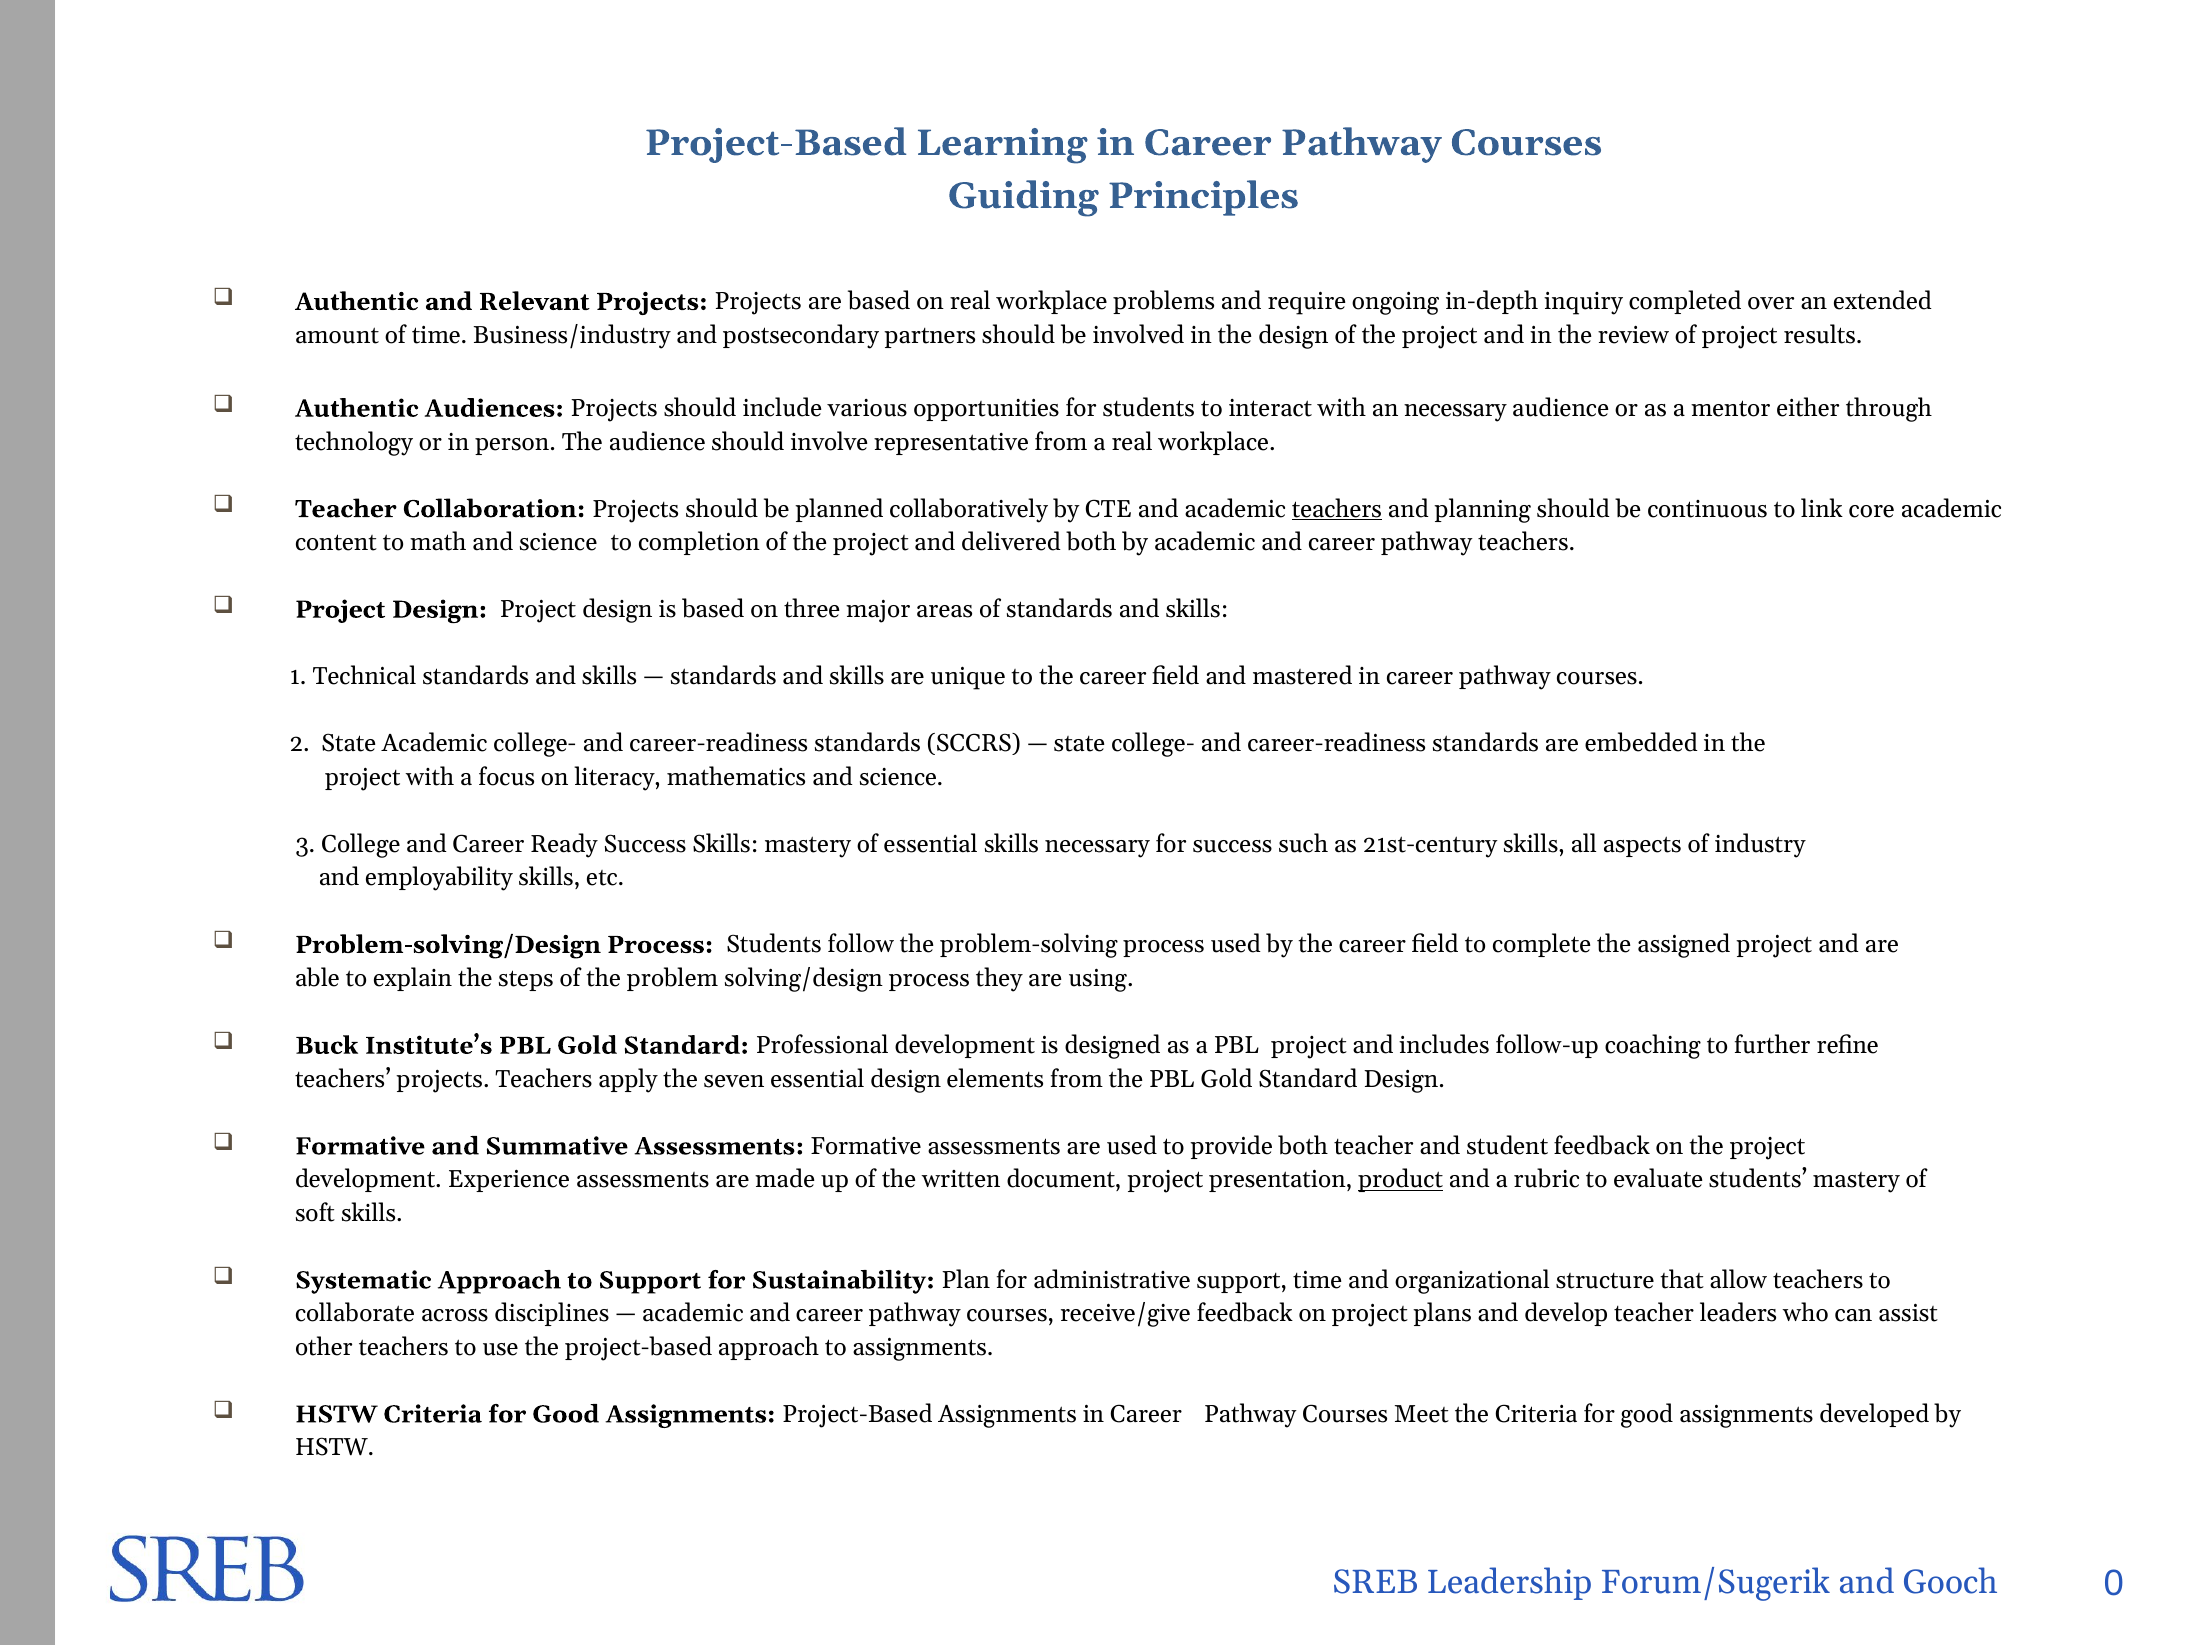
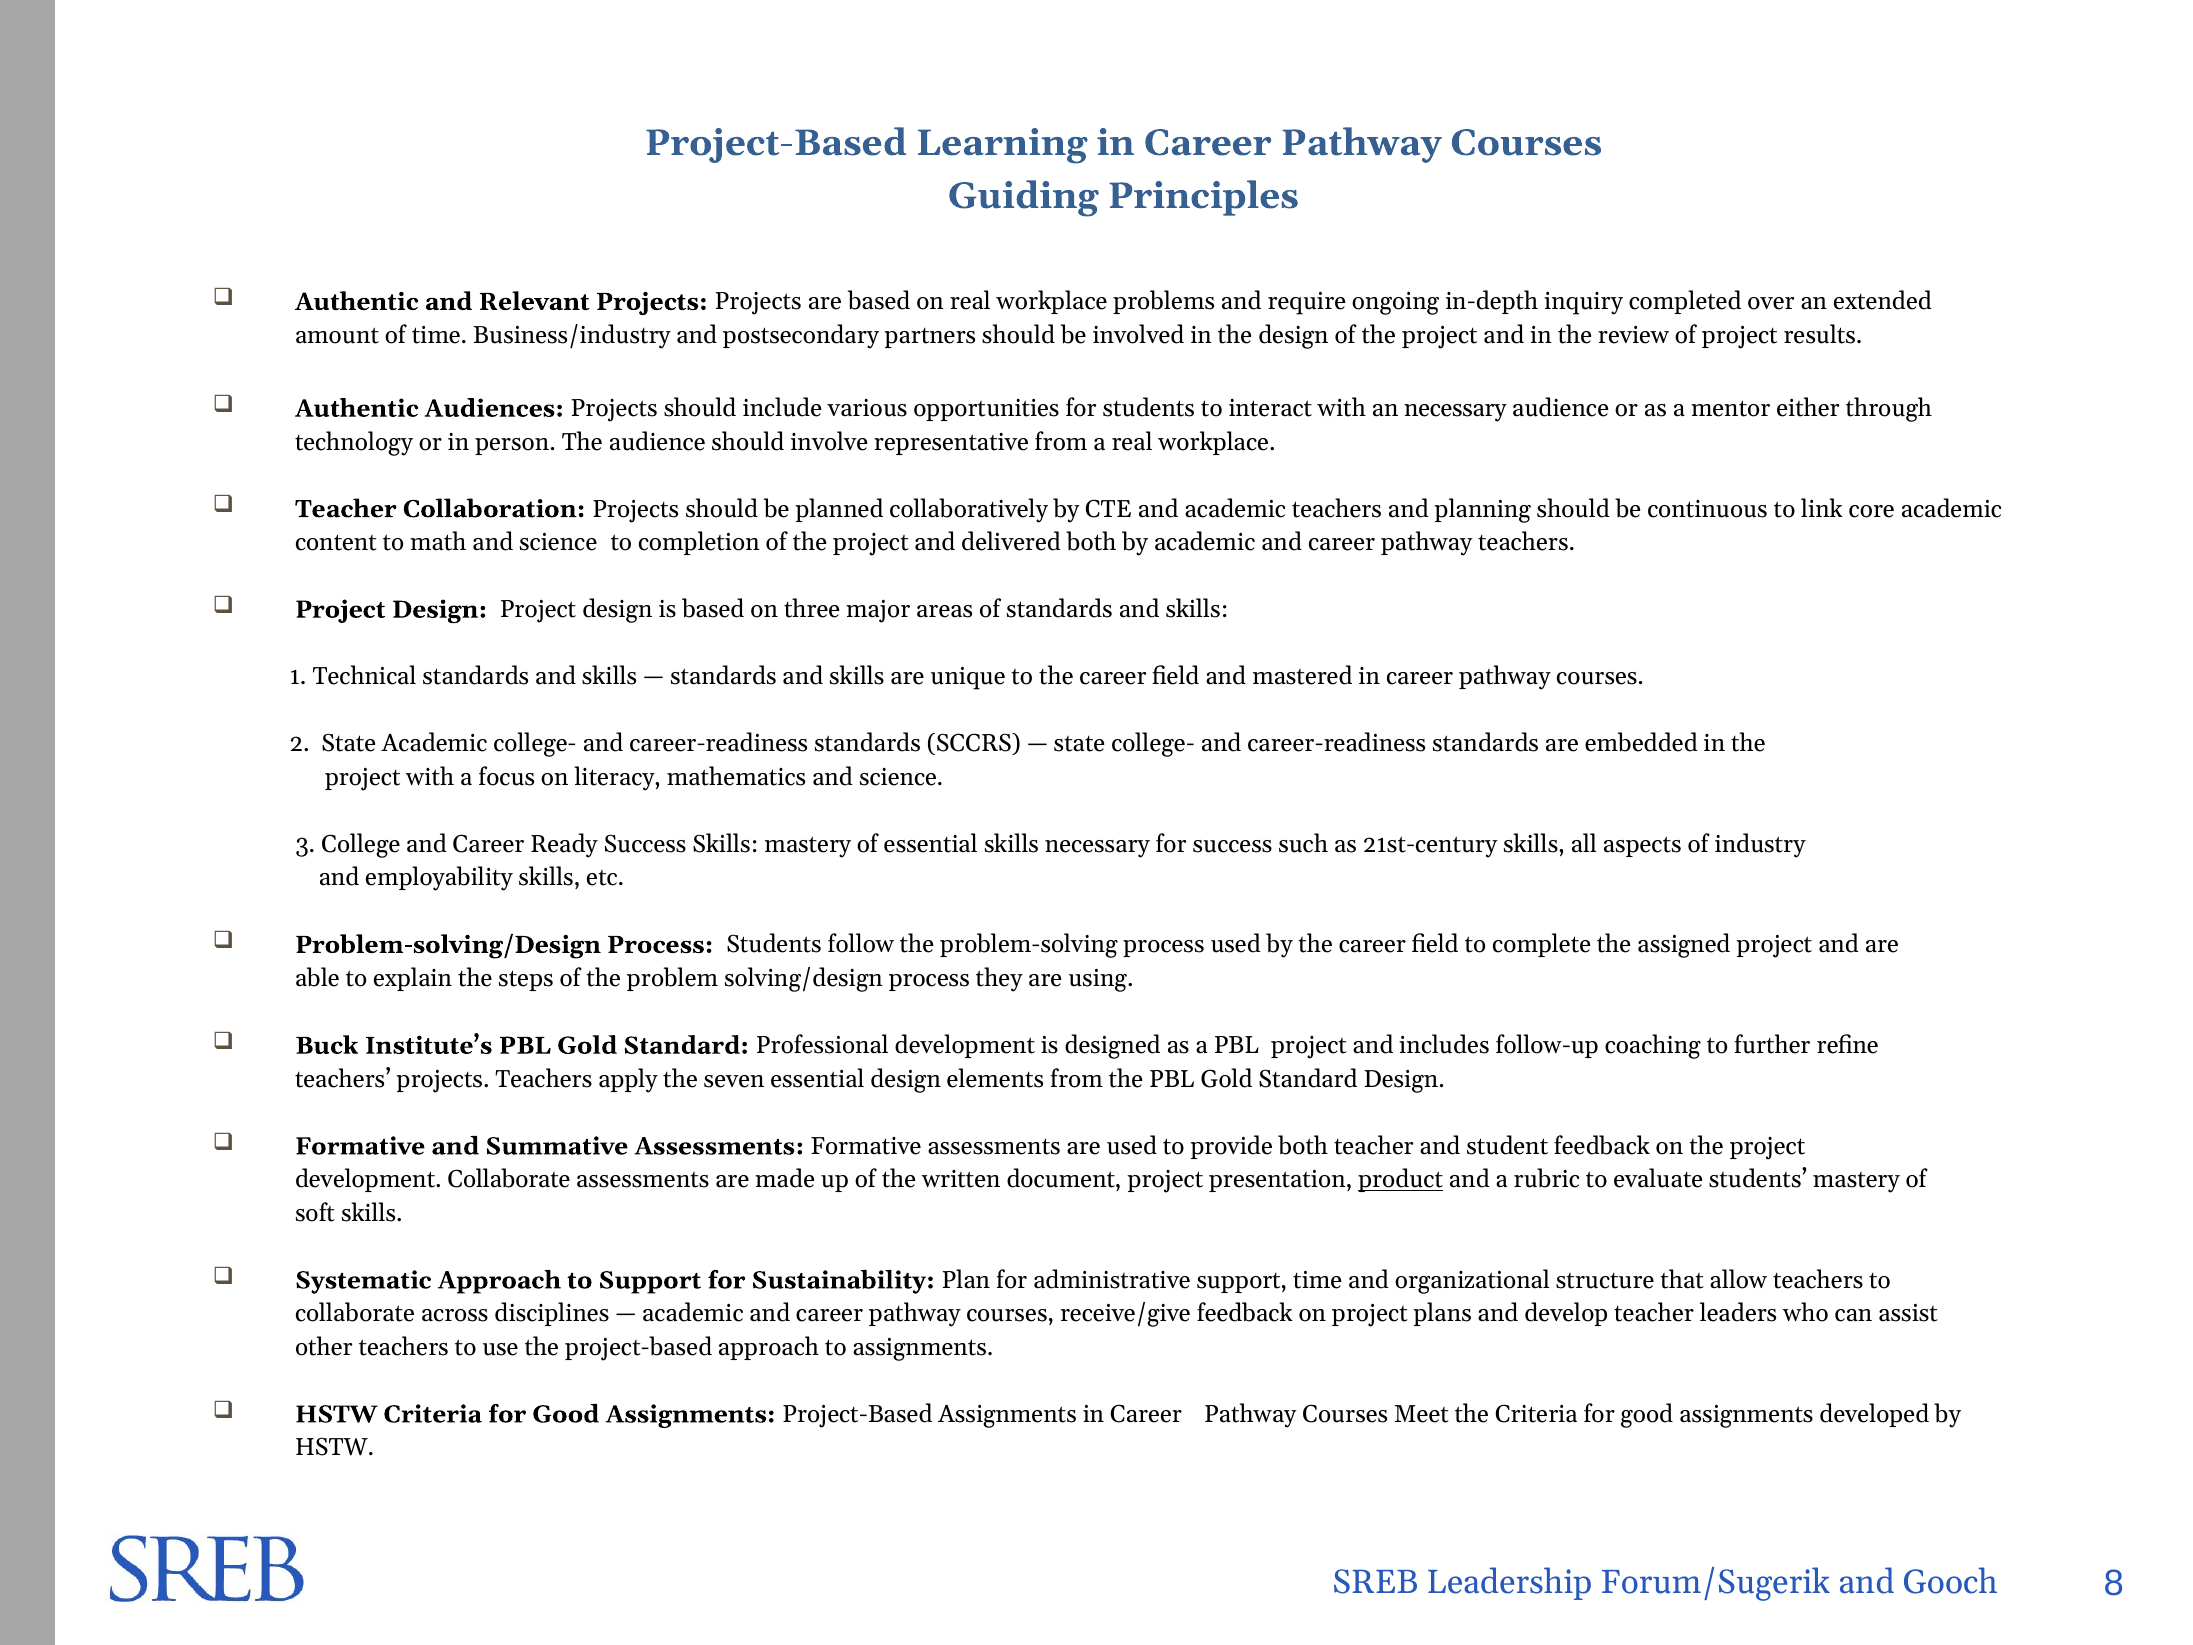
teachers at (1337, 509) underline: present -> none
development Experience: Experience -> Collaborate
0: 0 -> 8
